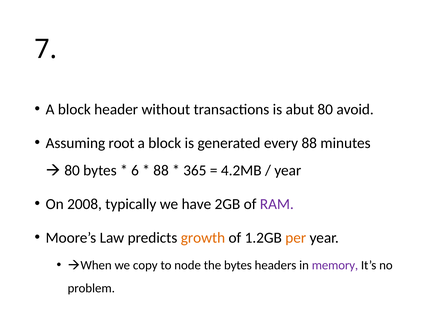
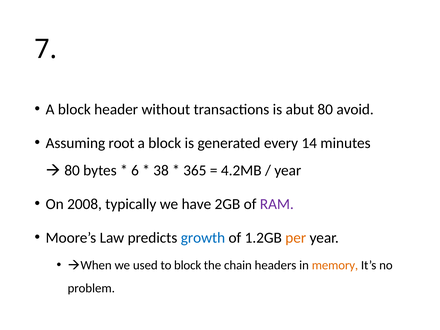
every 88: 88 -> 14
88 at (161, 171): 88 -> 38
growth colour: orange -> blue
copy: copy -> used
to node: node -> block
the bytes: bytes -> chain
memory colour: purple -> orange
